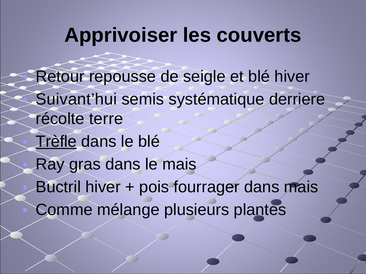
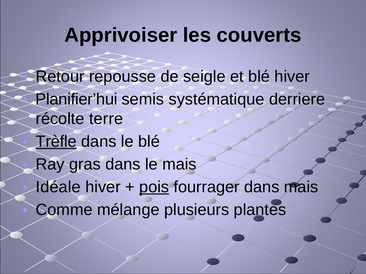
Suivant’hui: Suivant’hui -> Planifier’hui
Buctril: Buctril -> Idéale
pois underline: none -> present
